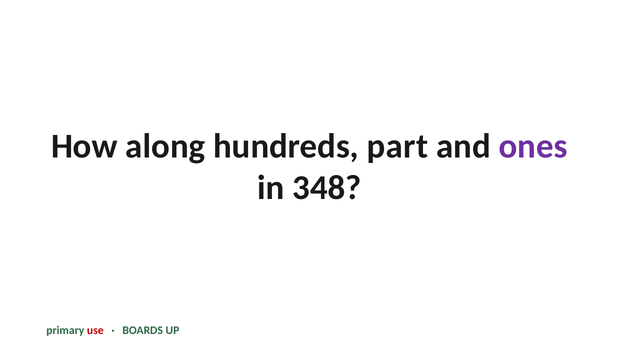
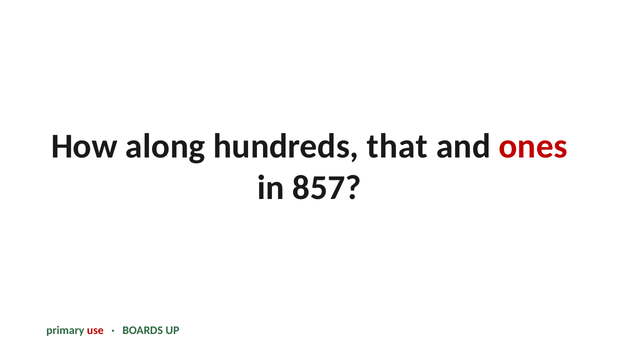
part: part -> that
ones colour: purple -> red
348: 348 -> 857
